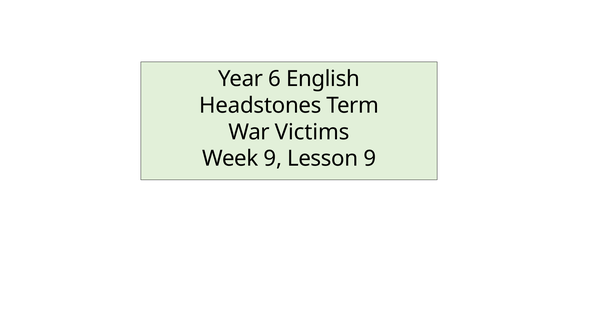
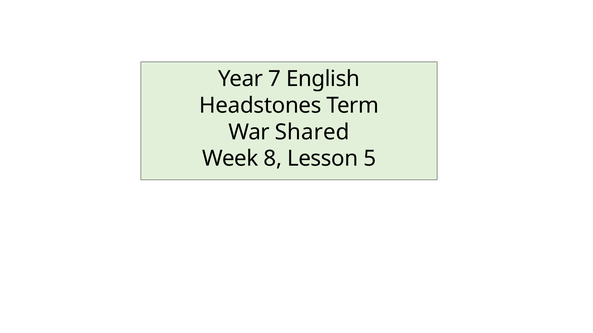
6: 6 -> 7
Victims: Victims -> Shared
Week 9: 9 -> 8
Lesson 9: 9 -> 5
